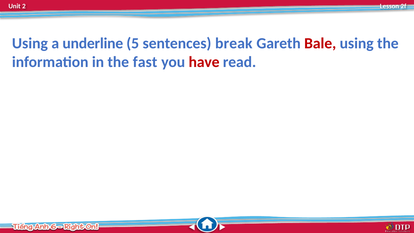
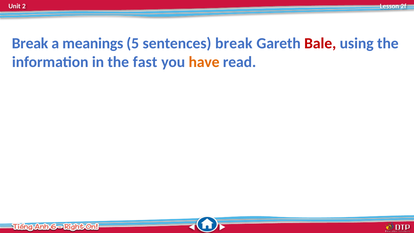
Using at (30, 43): Using -> Break
underline: underline -> meanings
have colour: red -> orange
